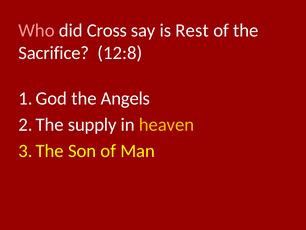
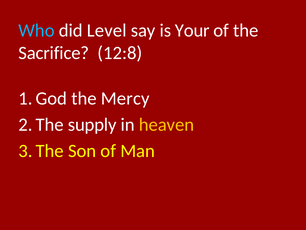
Who colour: pink -> light blue
Cross: Cross -> Level
Rest: Rest -> Your
Angels: Angels -> Mercy
